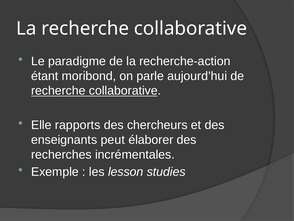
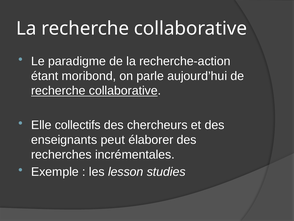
rapports: rapports -> collectifs
